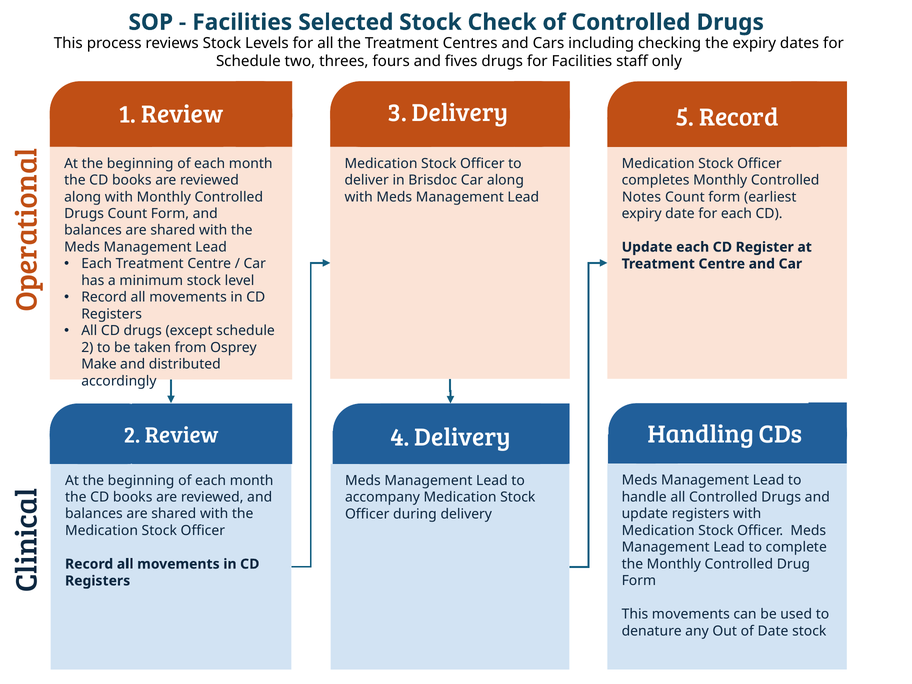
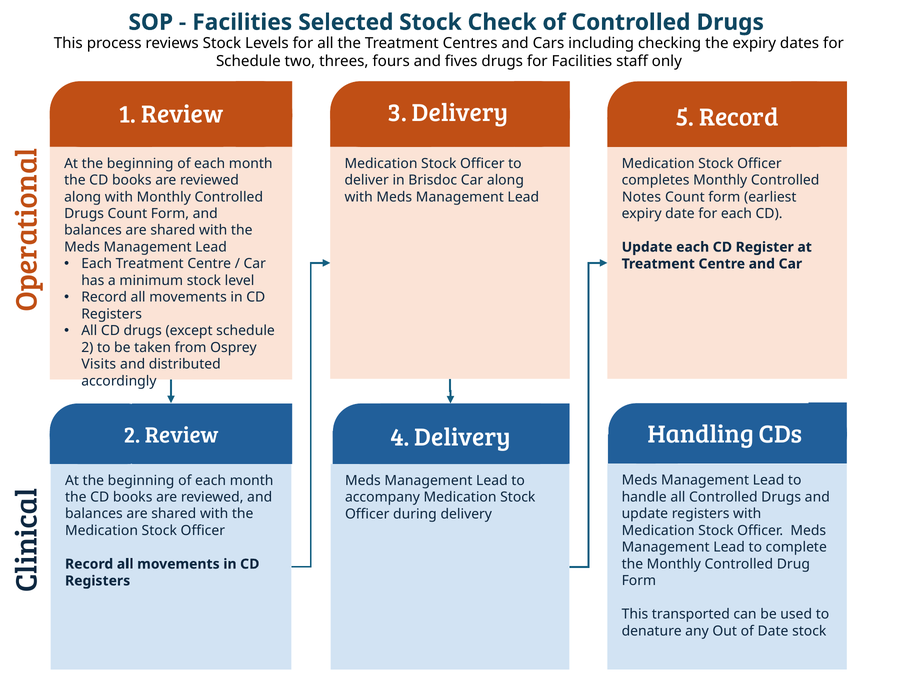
Make: Make -> Visits
This movements: movements -> transported
